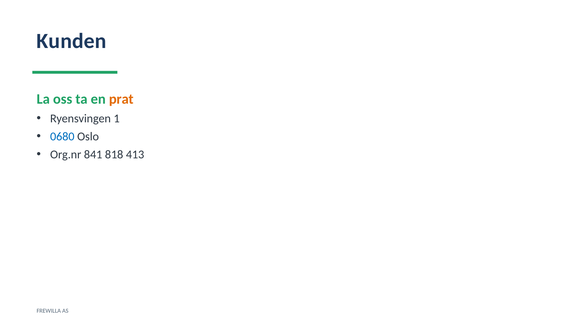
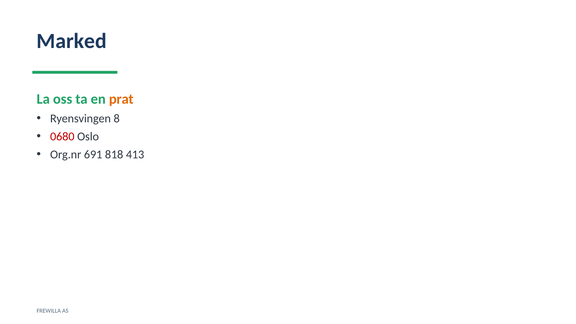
Kunden: Kunden -> Marked
1: 1 -> 8
0680 colour: blue -> red
841: 841 -> 691
